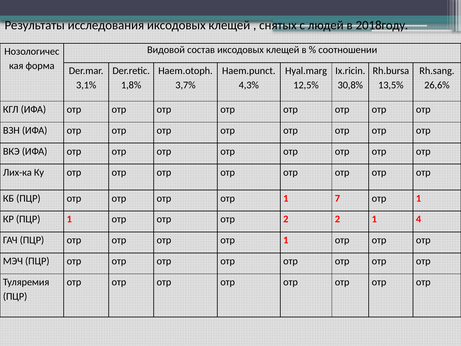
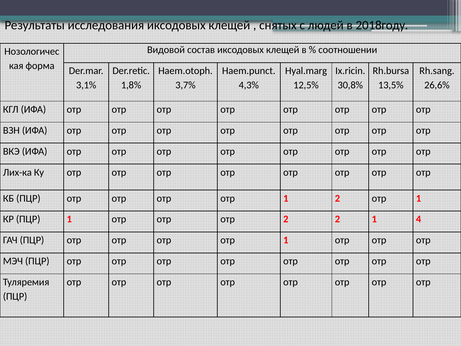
1 7: 7 -> 2
